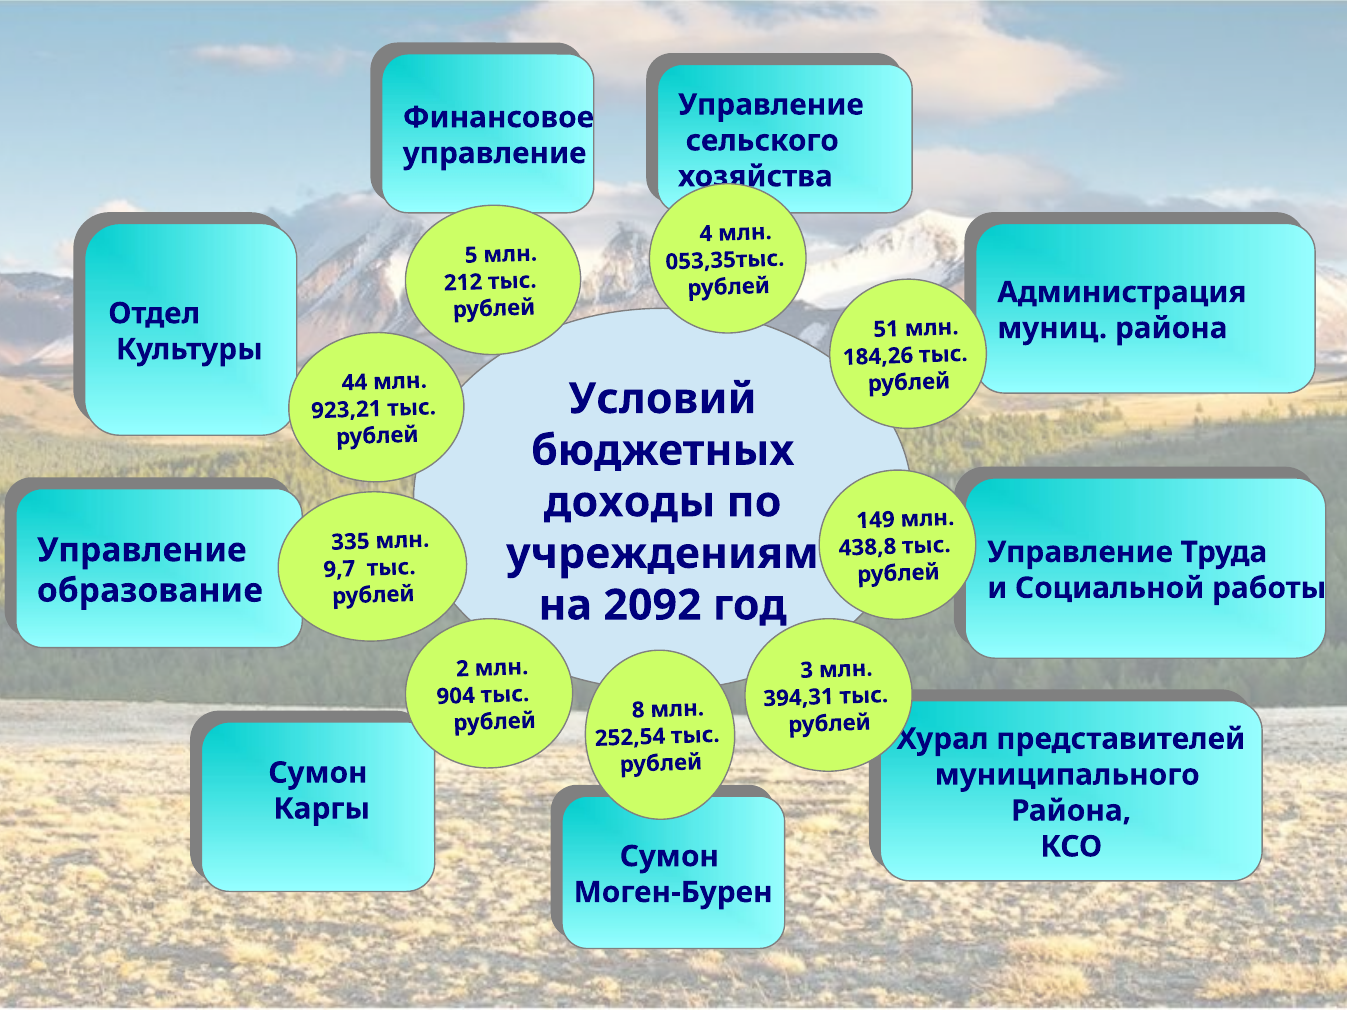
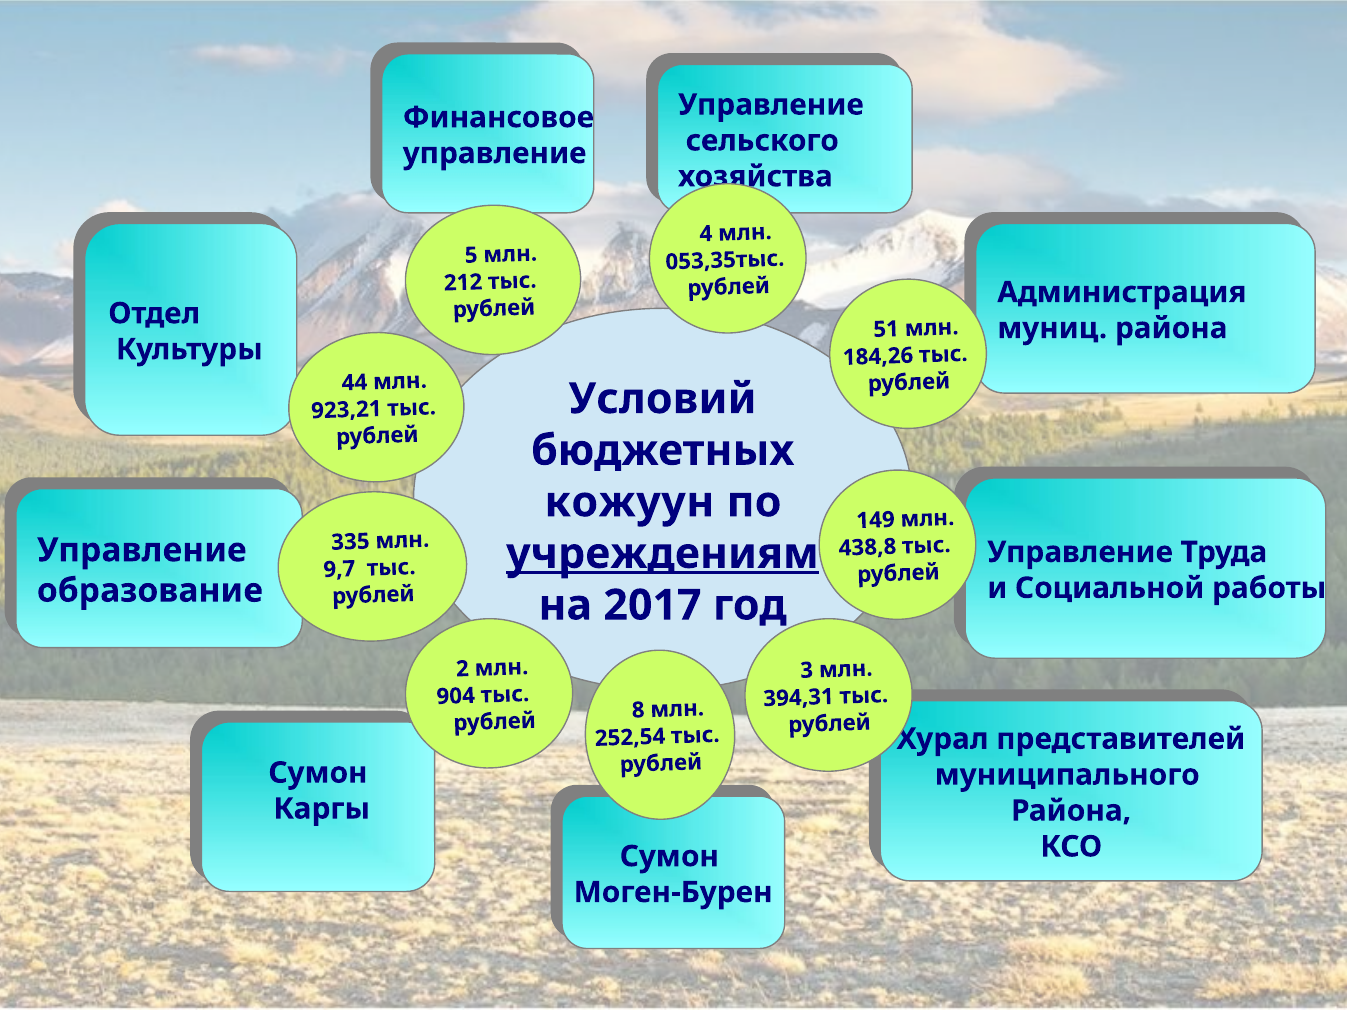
доходы: доходы -> кожуун
учреждениям underline: none -> present
2092: 2092 -> 2017
